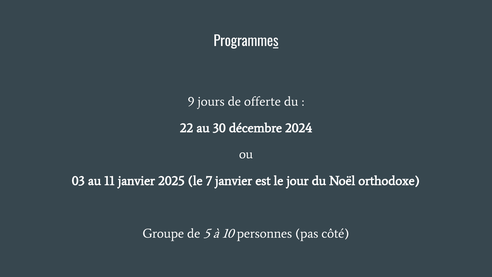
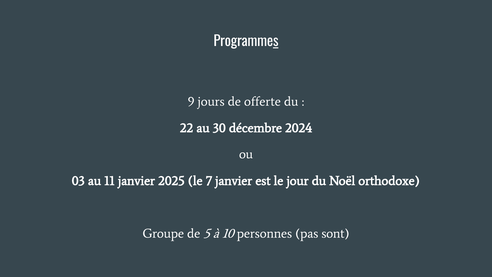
côté: côté -> sont
